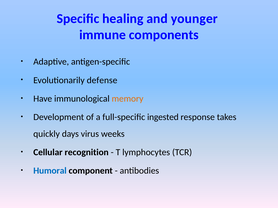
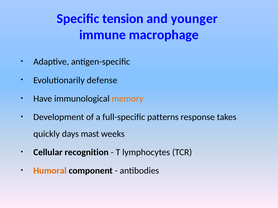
healing: healing -> tension
components: components -> macrophage
ingested: ingested -> patterns
virus: virus -> mast
Humoral colour: blue -> orange
